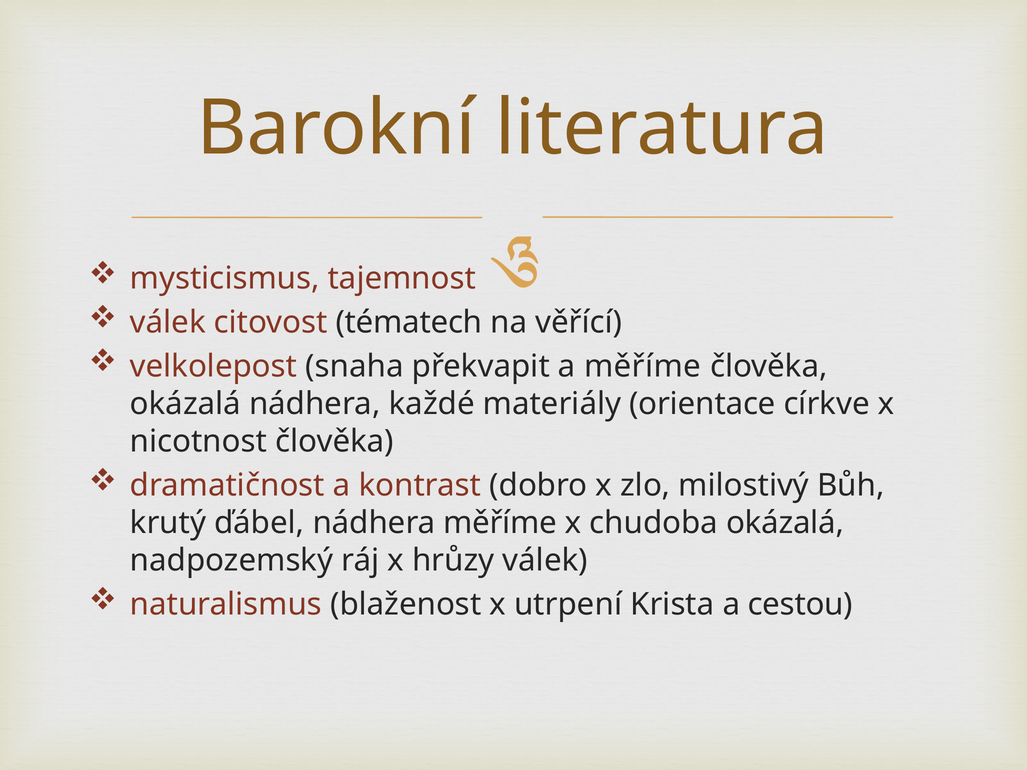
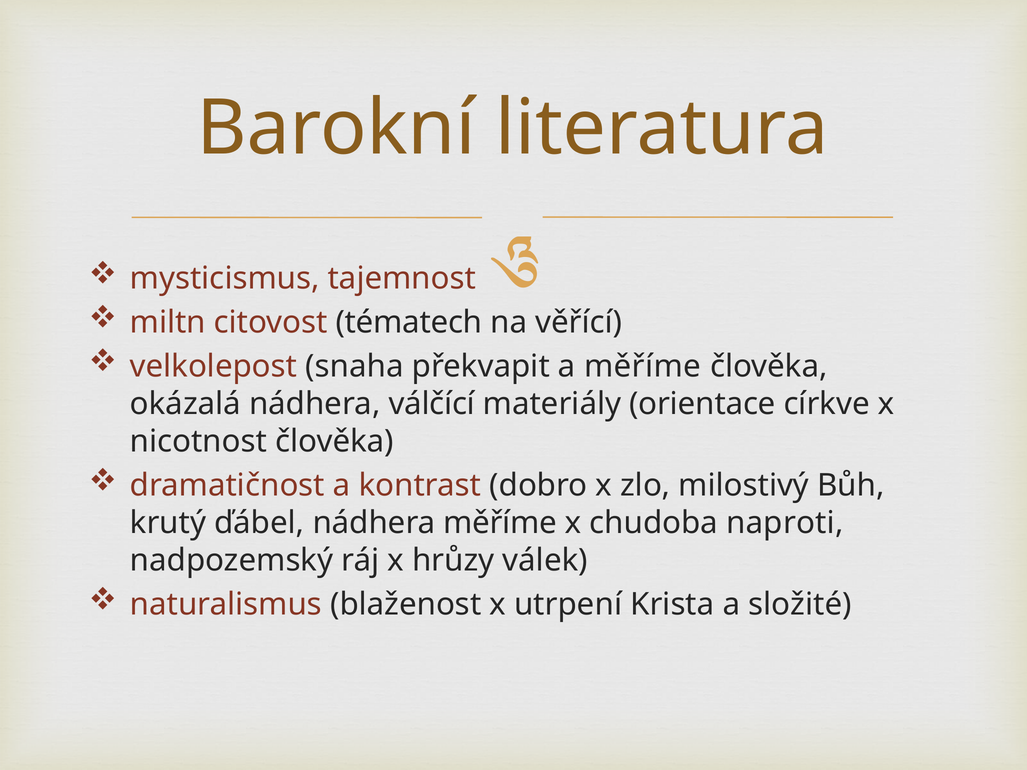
válek at (168, 322): válek -> miltn
každé: každé -> válčící
chudoba okázalá: okázalá -> naproti
cestou: cestou -> složité
